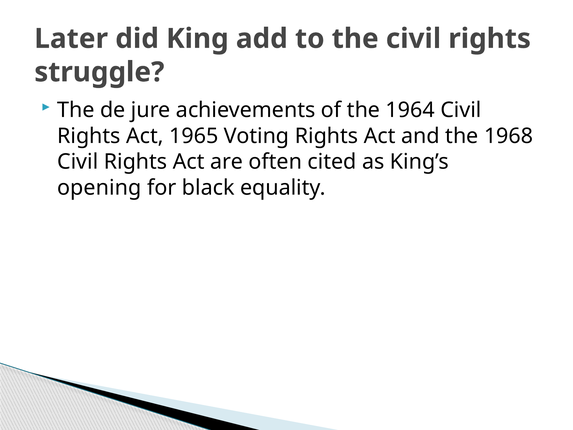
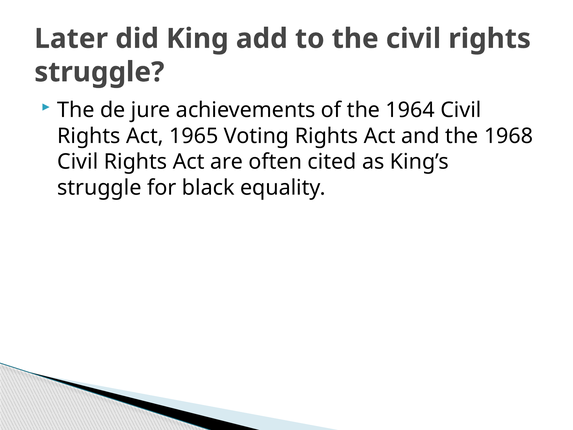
opening at (99, 187): opening -> struggle
